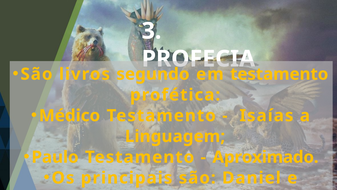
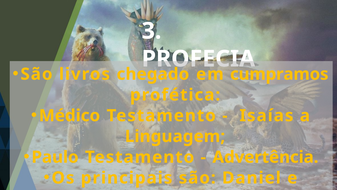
segundo: segundo -> chegado
testamento at (279, 74): testamento -> cumpramos
Aproximado: Aproximado -> Advertência
